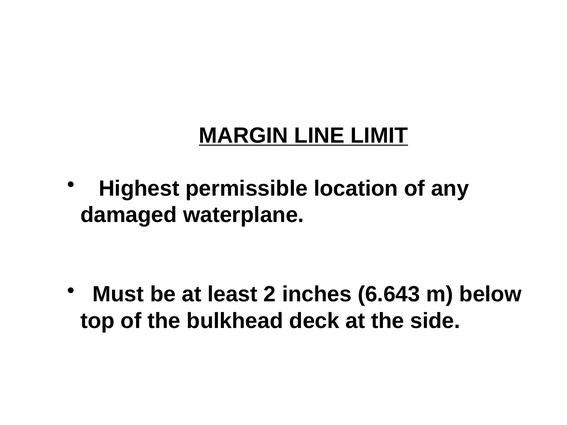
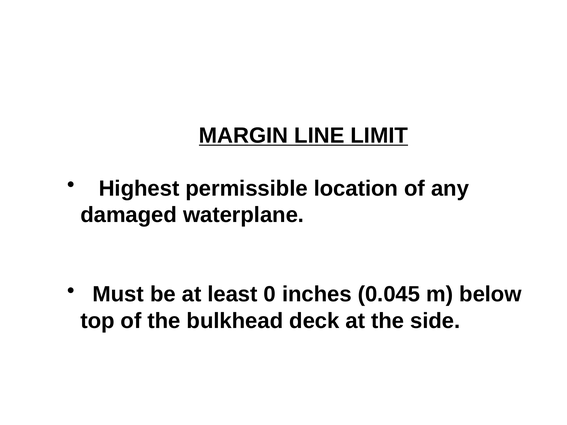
2: 2 -> 0
6.643: 6.643 -> 0.045
